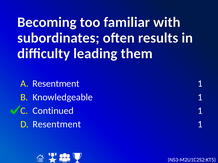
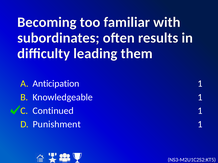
Resentment at (56, 84): Resentment -> Anticipation
Resentment at (57, 125): Resentment -> Punishment
